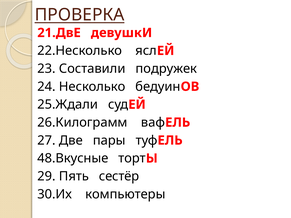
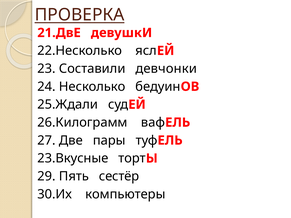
подружек: подружек -> девчонки
48.Вкусные: 48.Вкусные -> 23.Вкусные
